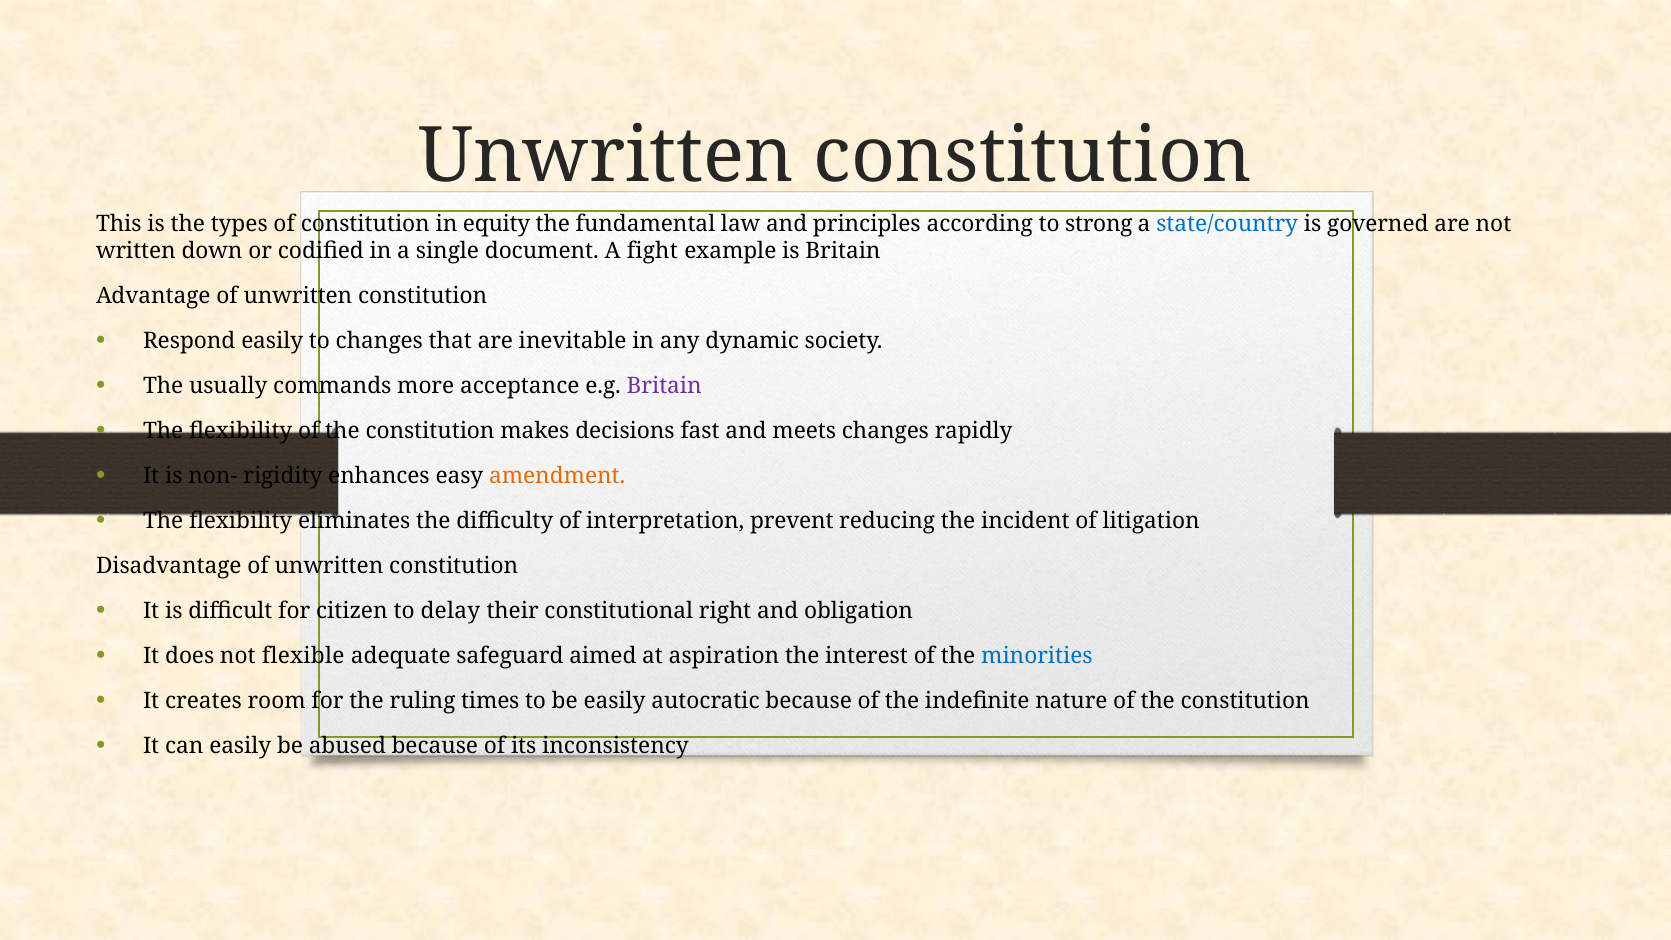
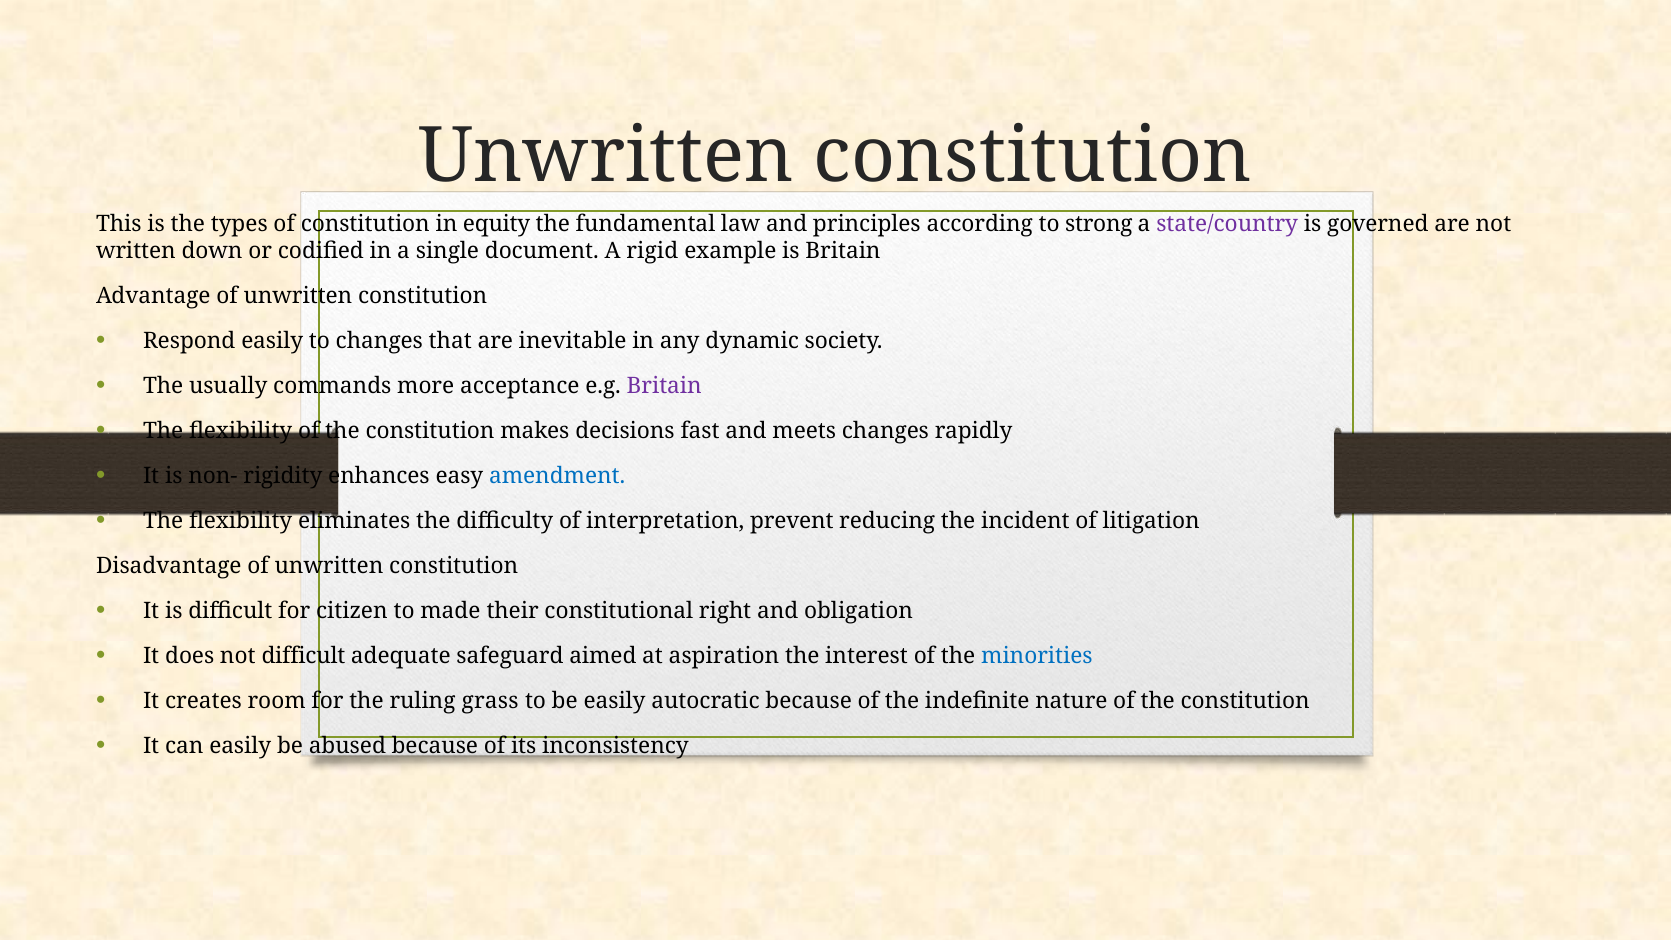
state/country colour: blue -> purple
fight: fight -> rigid
amendment colour: orange -> blue
delay: delay -> made
not flexible: flexible -> difficult
times: times -> grass
